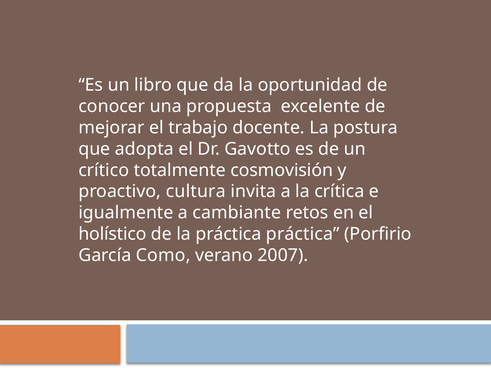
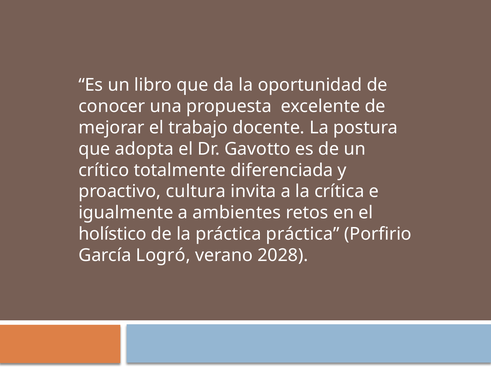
cosmovisión: cosmovisión -> diferenciada
cambiante: cambiante -> ambientes
Como: Como -> Logró
2007: 2007 -> 2028
